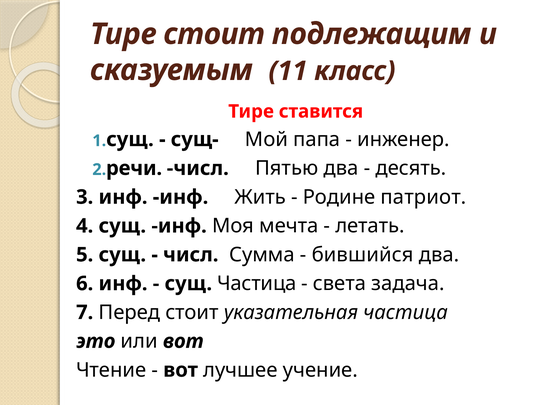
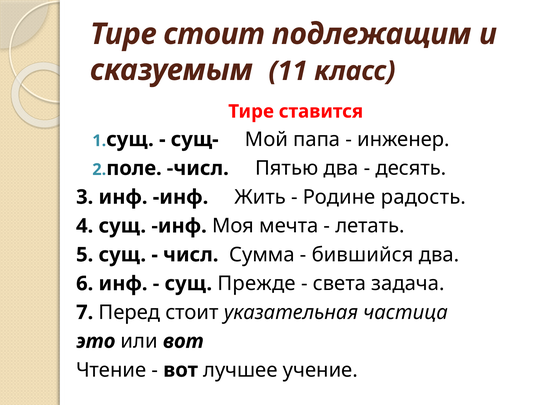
речи: речи -> поле
патриот: патриот -> радость
сущ Частица: Частица -> Прежде
